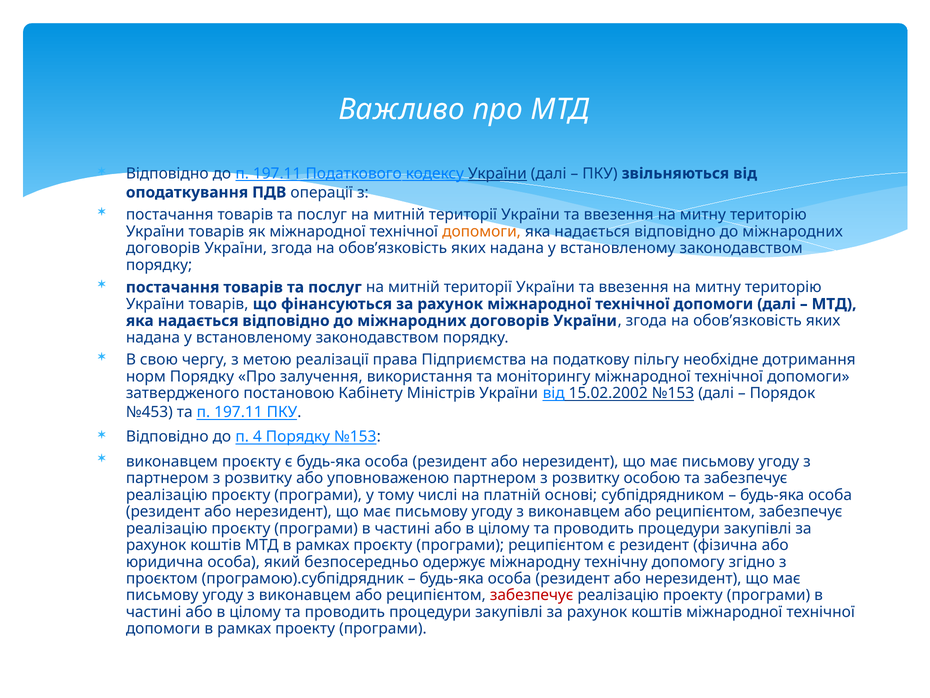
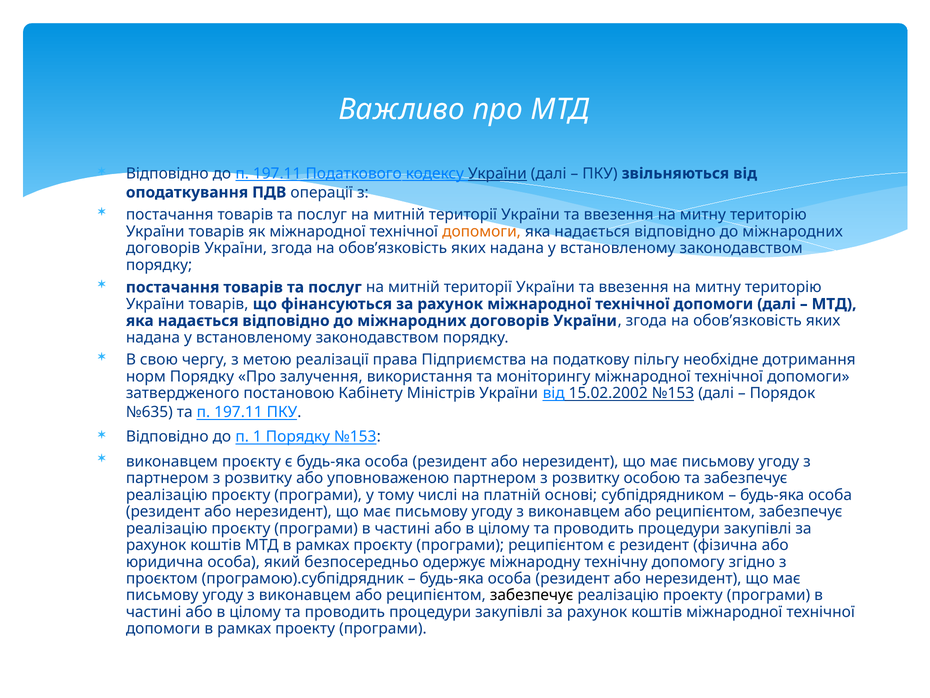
№453: №453 -> №635
4: 4 -> 1
забезпечує at (532, 595) colour: red -> black
